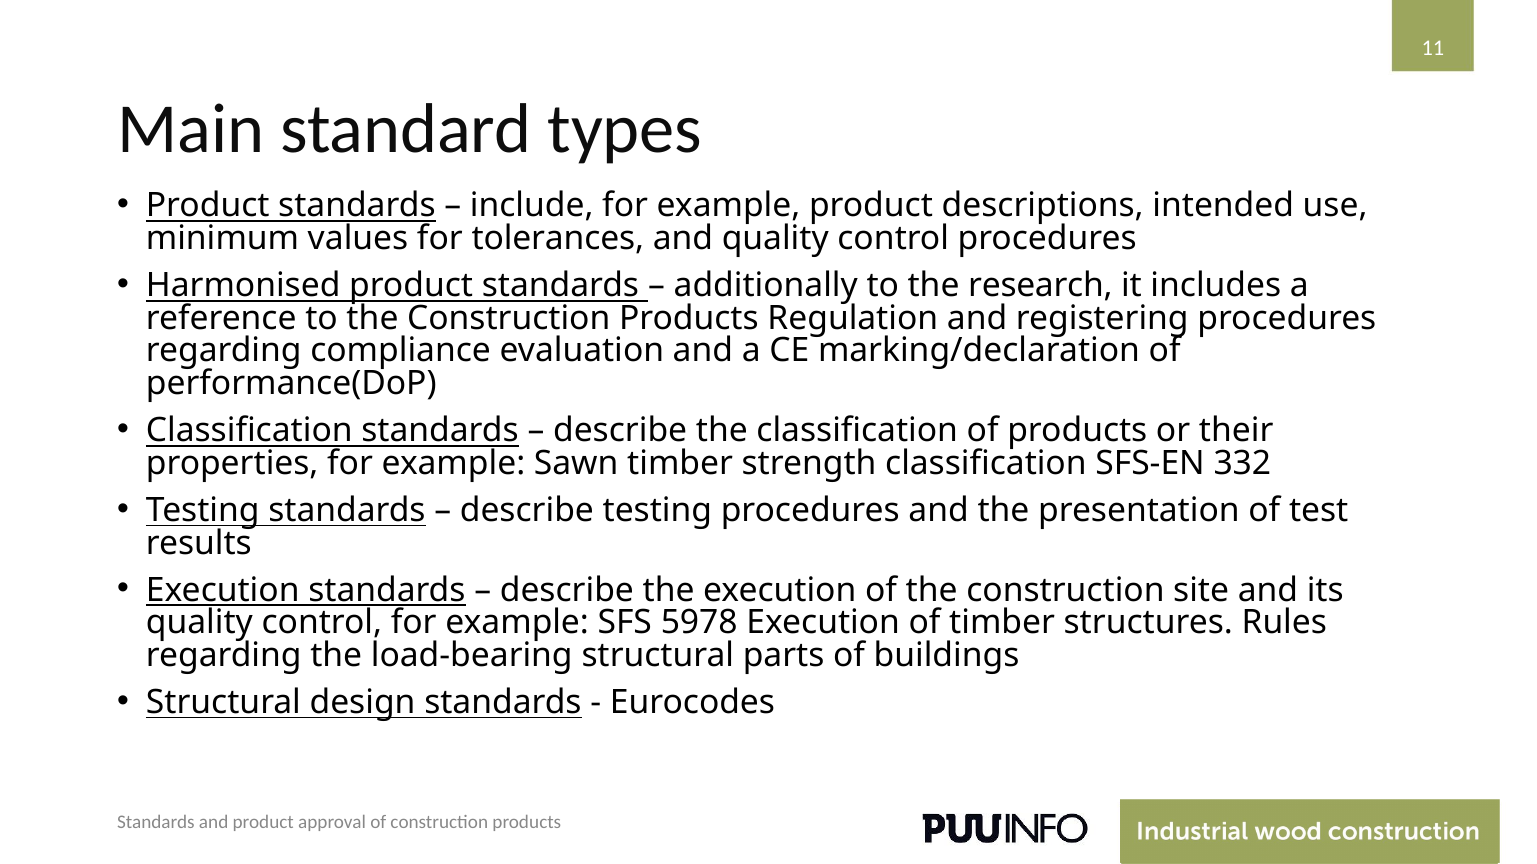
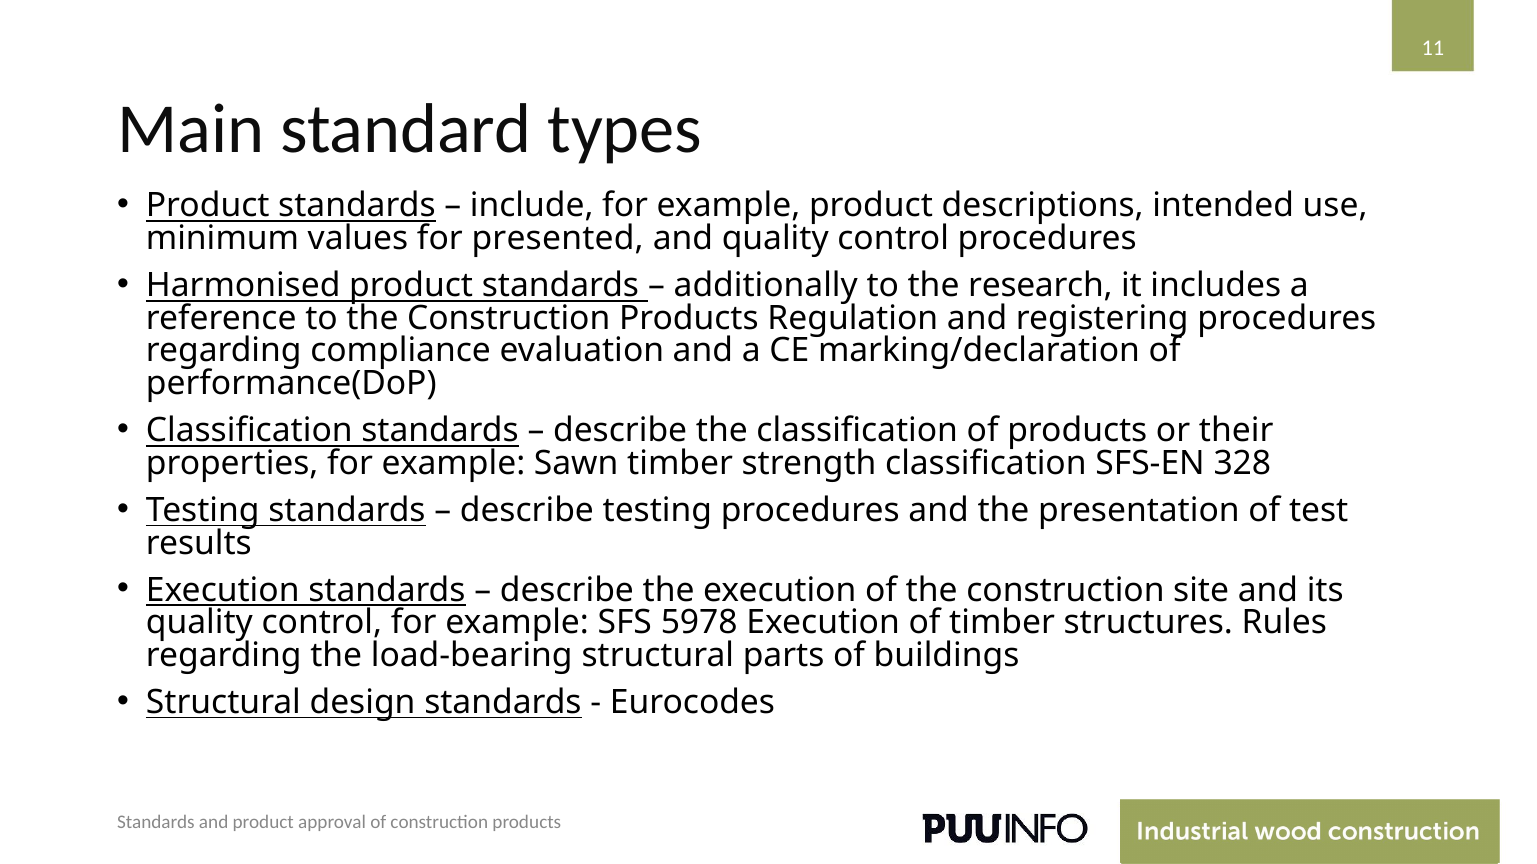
tolerances: tolerances -> presented
332: 332 -> 328
